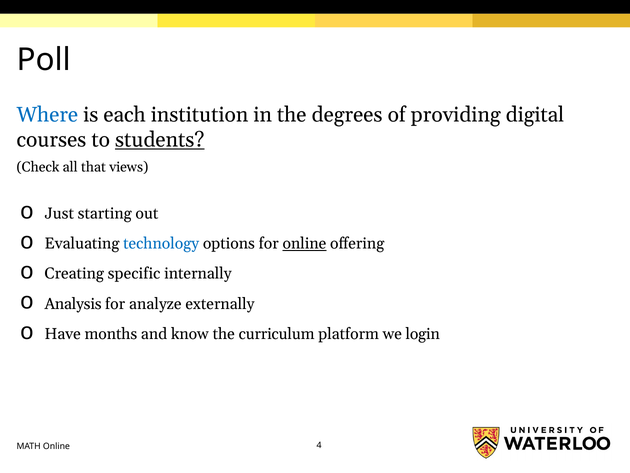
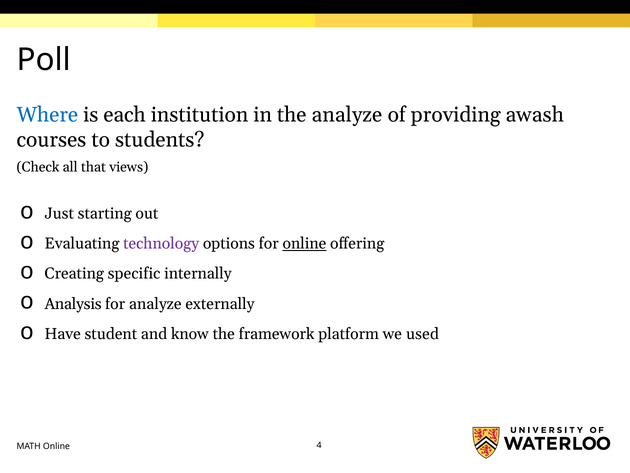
the degrees: degrees -> analyze
digital: digital -> awash
students underline: present -> none
technology colour: blue -> purple
months: months -> student
curriculum: curriculum -> framework
login: login -> used
